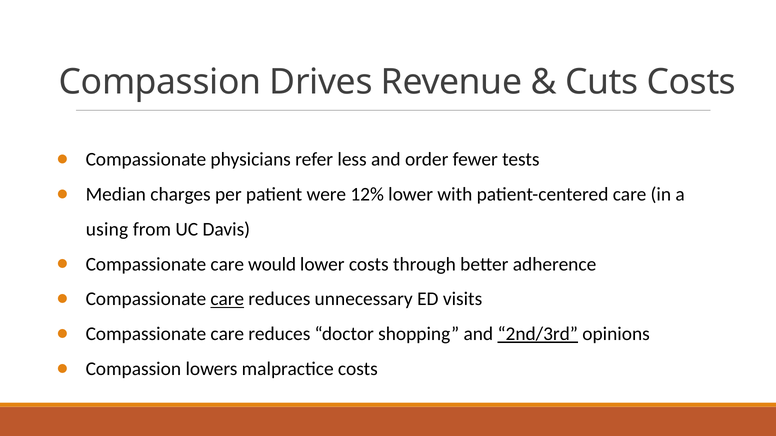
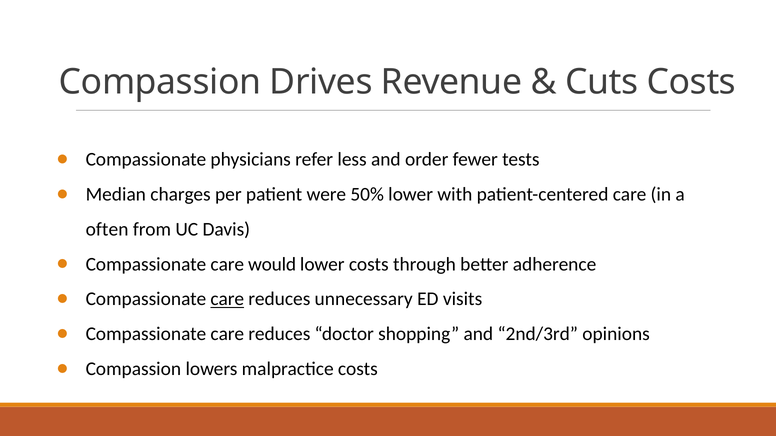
12%: 12% -> 50%
using: using -> often
2nd/3rd underline: present -> none
